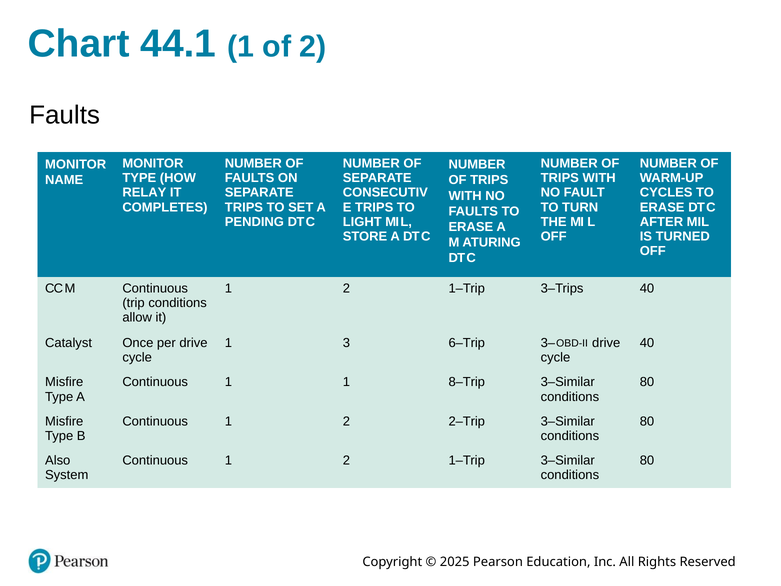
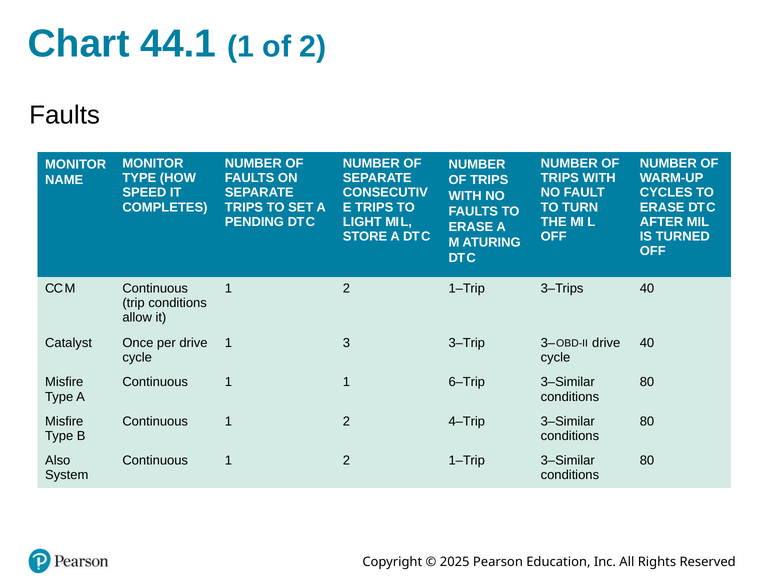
RELAY: RELAY -> SPEED
6–Trip: 6–Trip -> 3–Trip
8–Trip: 8–Trip -> 6–Trip
2–Trip: 2–Trip -> 4–Trip
